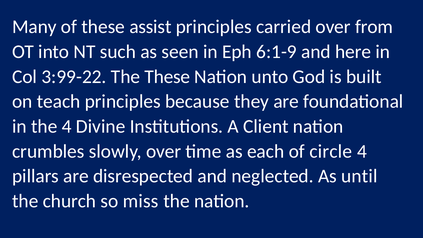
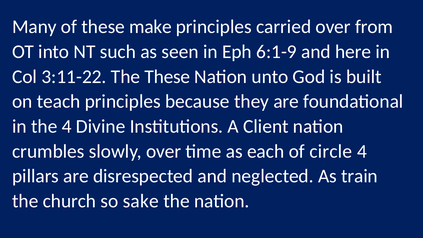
assist: assist -> make
3:99-22: 3:99-22 -> 3:11-22
until: until -> train
miss: miss -> sake
